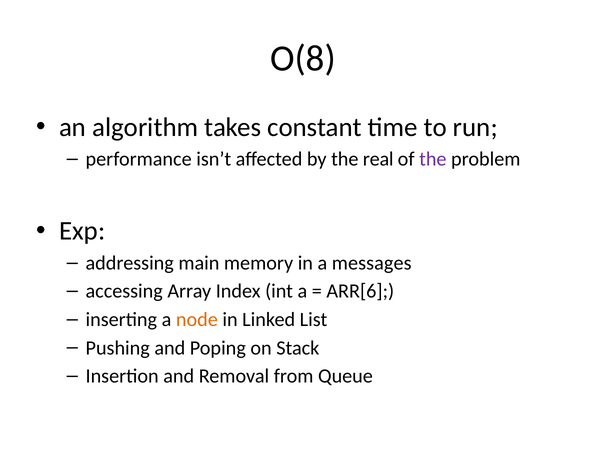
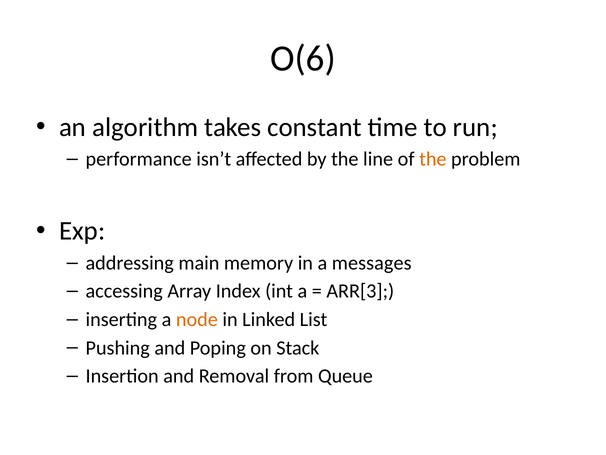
O(8: O(8 -> O(6
real: real -> line
the at (433, 159) colour: purple -> orange
ARR[6: ARR[6 -> ARR[3
